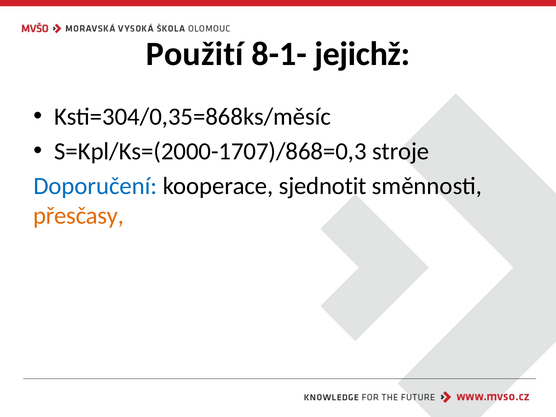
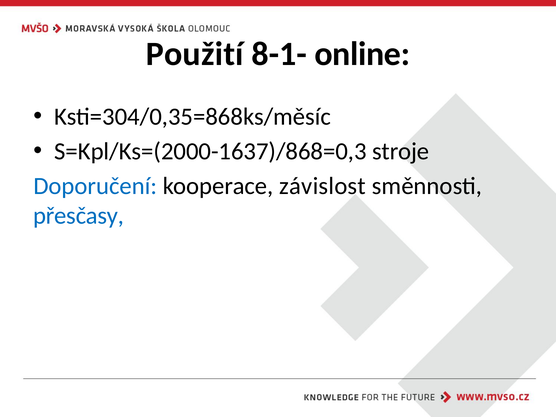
jejichž: jejichž -> online
S=Kpl/Ks=(2000-1707)/868=0,3: S=Kpl/Ks=(2000-1707)/868=0,3 -> S=Kpl/Ks=(2000-1637)/868=0,3
sjednotit: sjednotit -> závislost
přesčasy colour: orange -> blue
